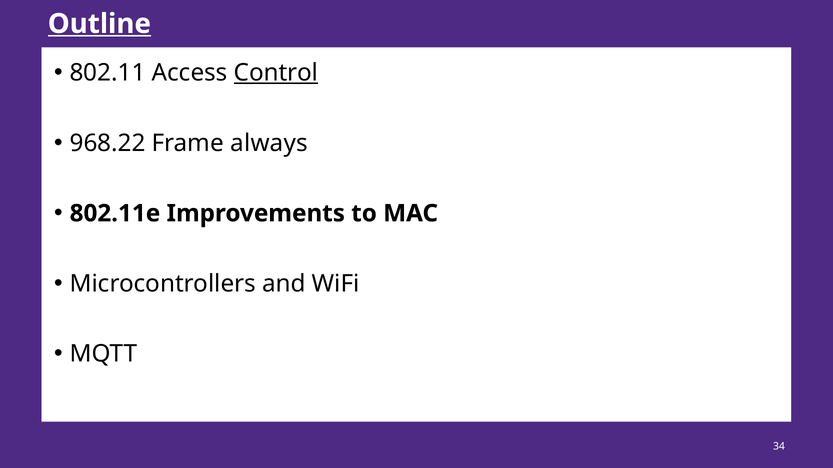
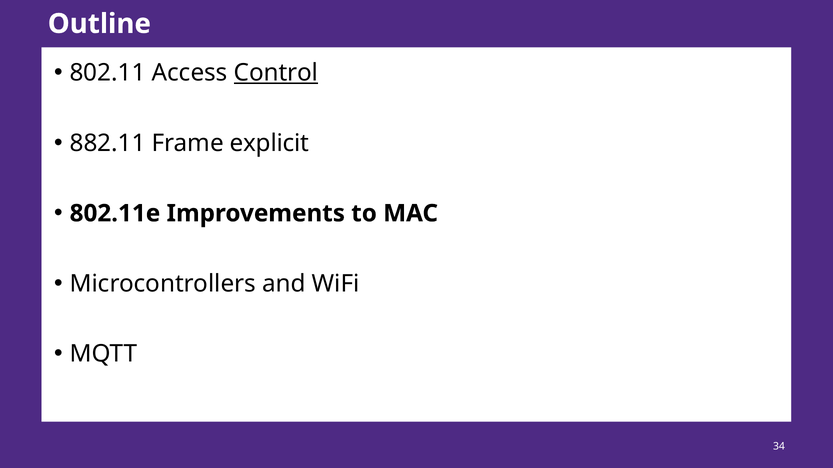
Outline underline: present -> none
968.22: 968.22 -> 882.11
always: always -> explicit
